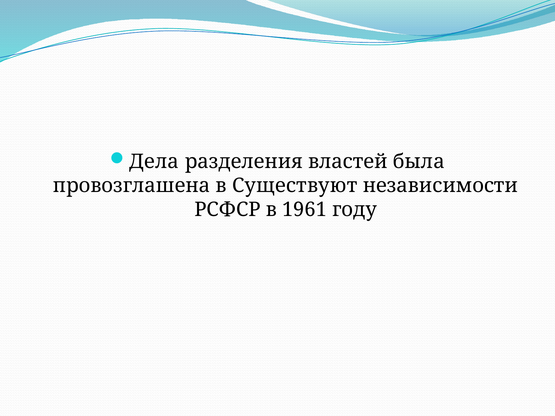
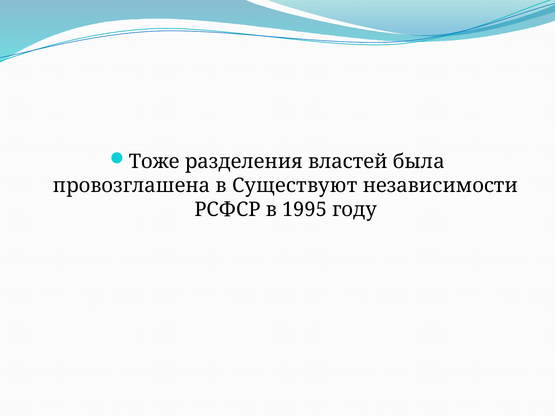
Дела: Дела -> Тоже
1961: 1961 -> 1995
